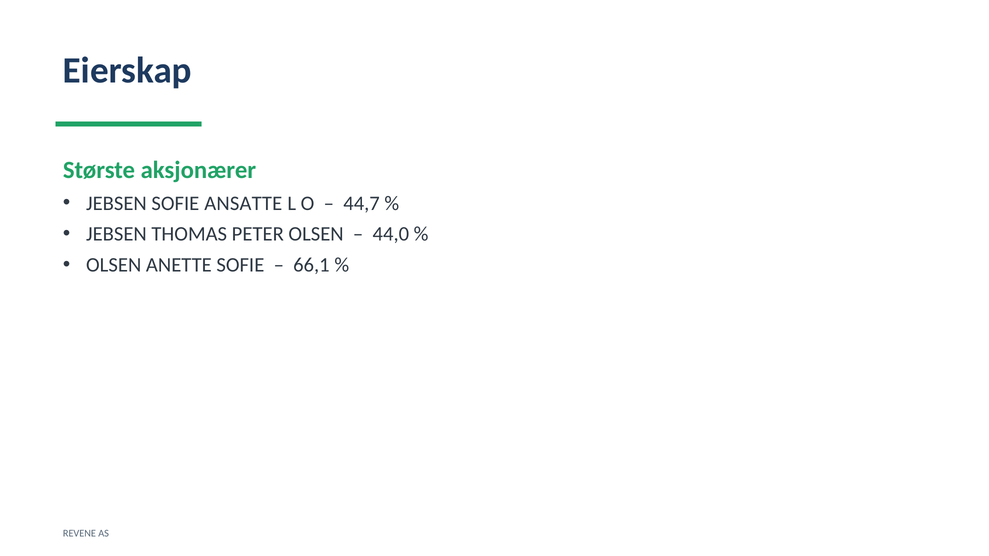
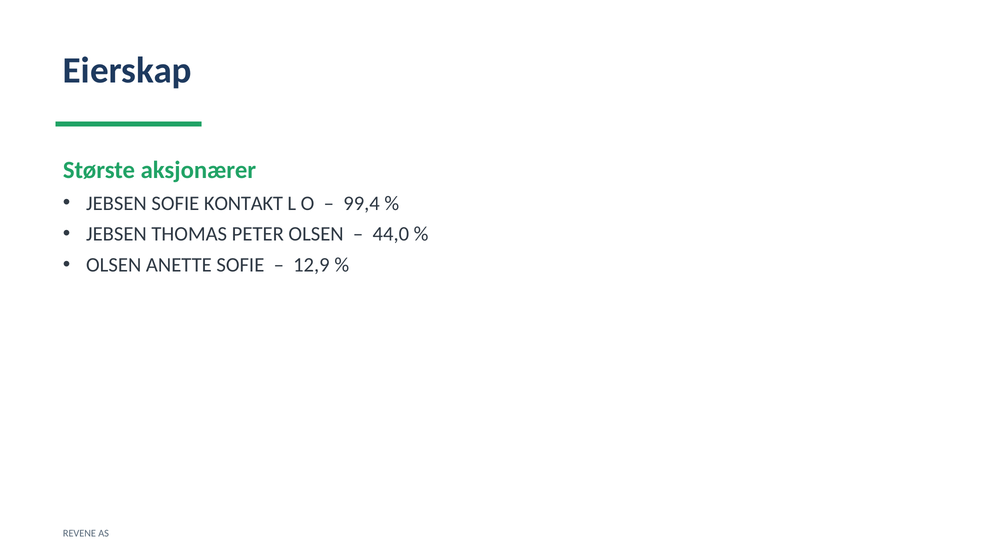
ANSATTE: ANSATTE -> KONTAKT
44,7: 44,7 -> 99,4
66,1: 66,1 -> 12,9
